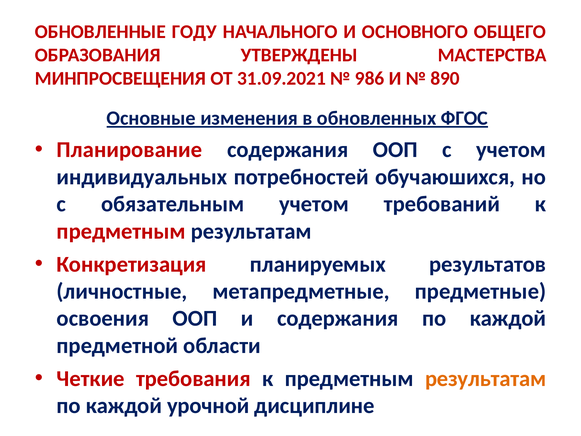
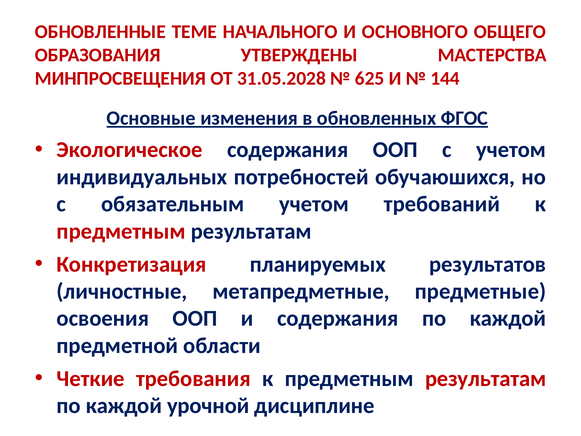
ГОДУ: ГОДУ -> ТЕМЕ
31.09.2021: 31.09.2021 -> 31.05.2028
986: 986 -> 625
890: 890 -> 144
Планирование: Планирование -> Экологическое
результатам at (486, 378) colour: orange -> red
